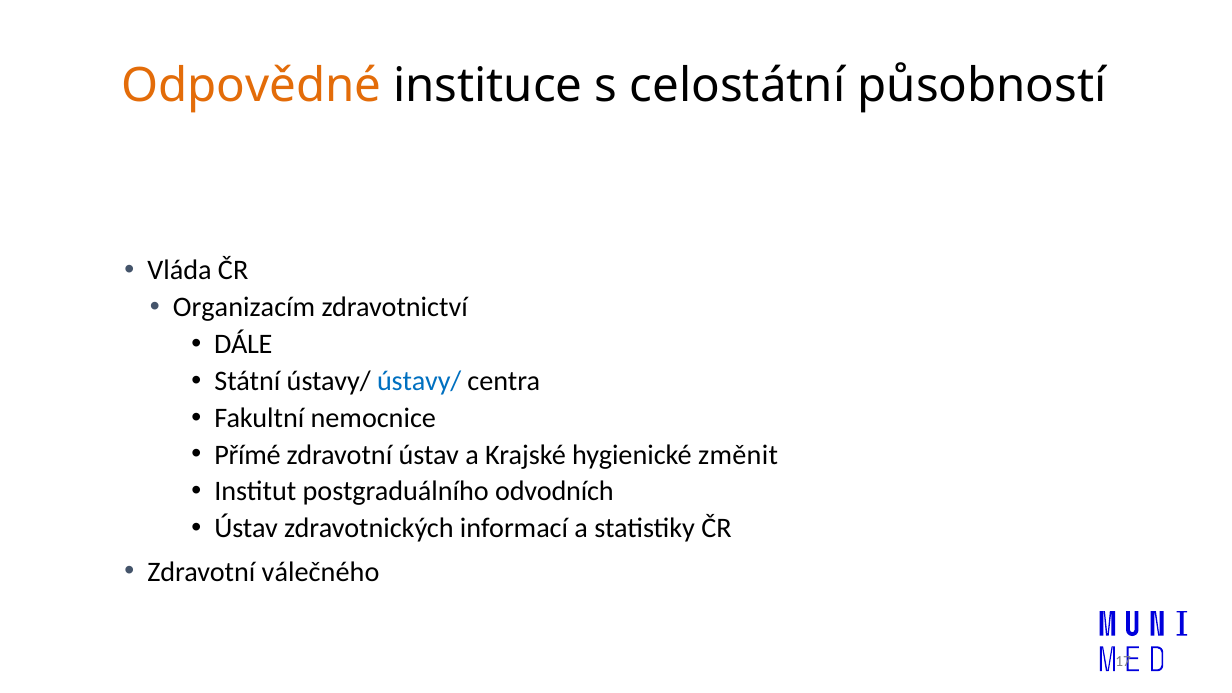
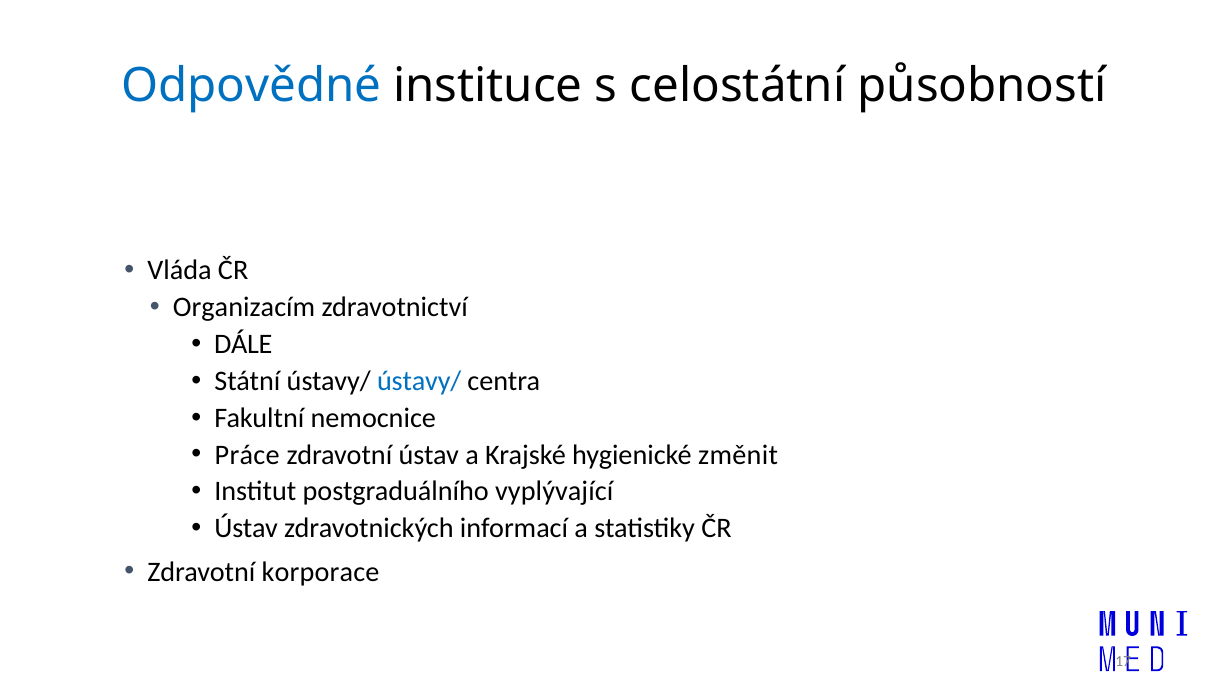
Odpovědné colour: orange -> blue
Přímé: Přímé -> Práce
odvodních: odvodních -> vyplývající
válečného: válečného -> korporace
